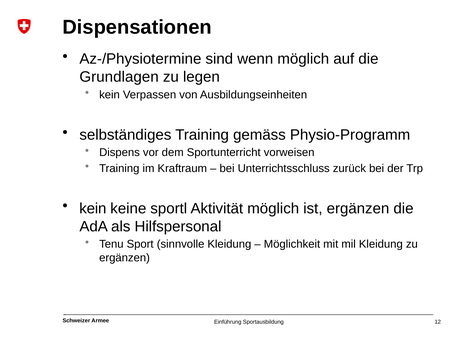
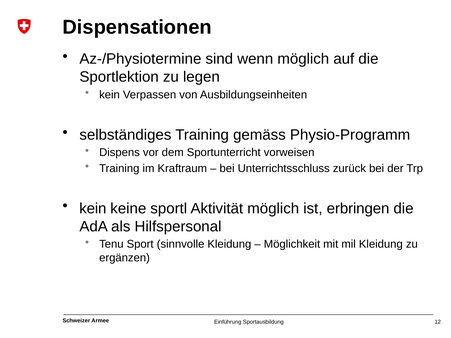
Grundlagen: Grundlagen -> Sportlektion
ist ergänzen: ergänzen -> erbringen
